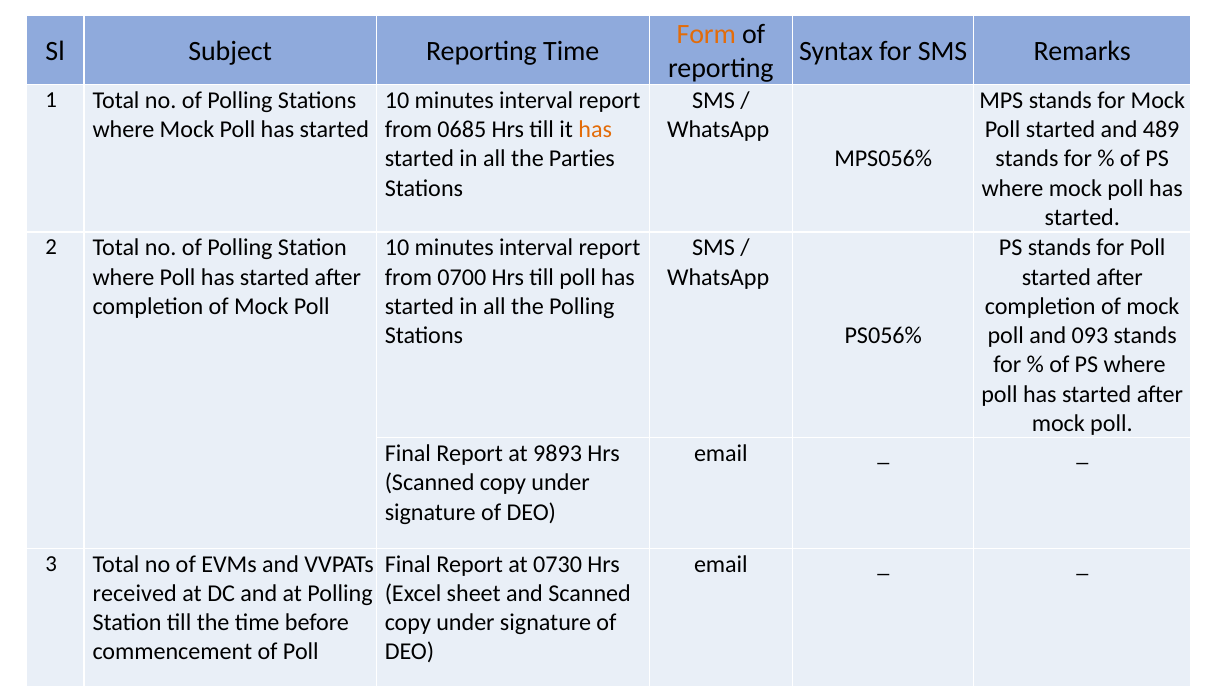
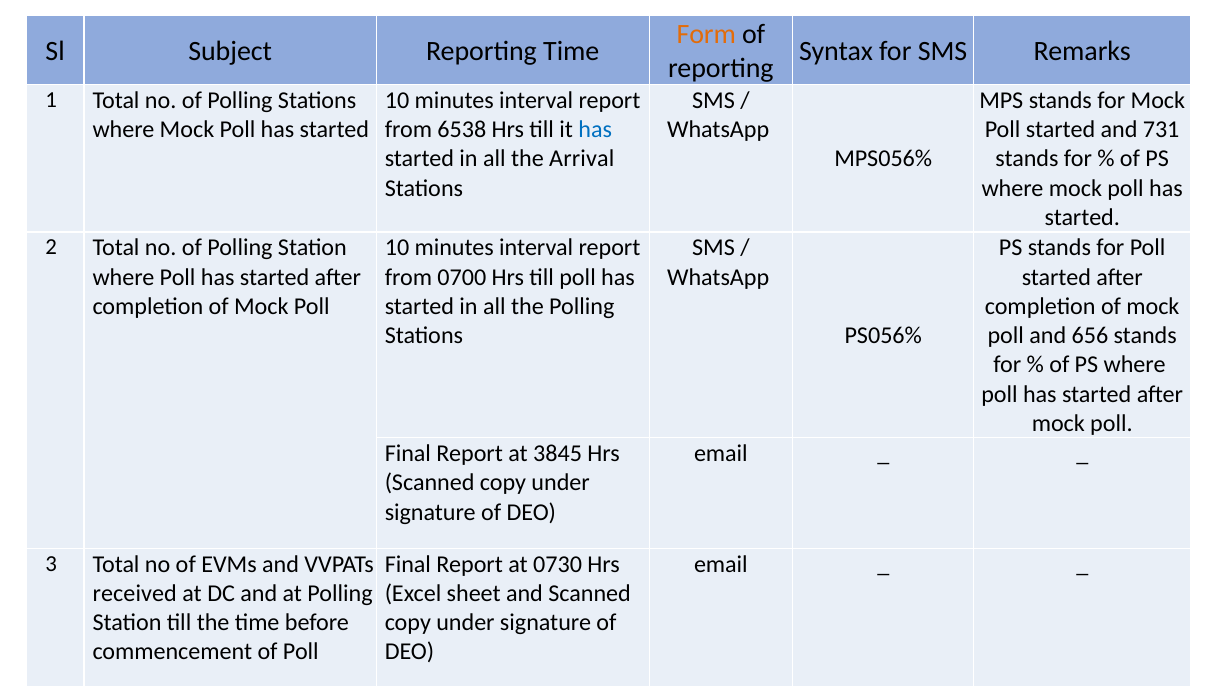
0685: 0685 -> 6538
has at (595, 130) colour: orange -> blue
489: 489 -> 731
Parties: Parties -> Arrival
093: 093 -> 656
9893: 9893 -> 3845
